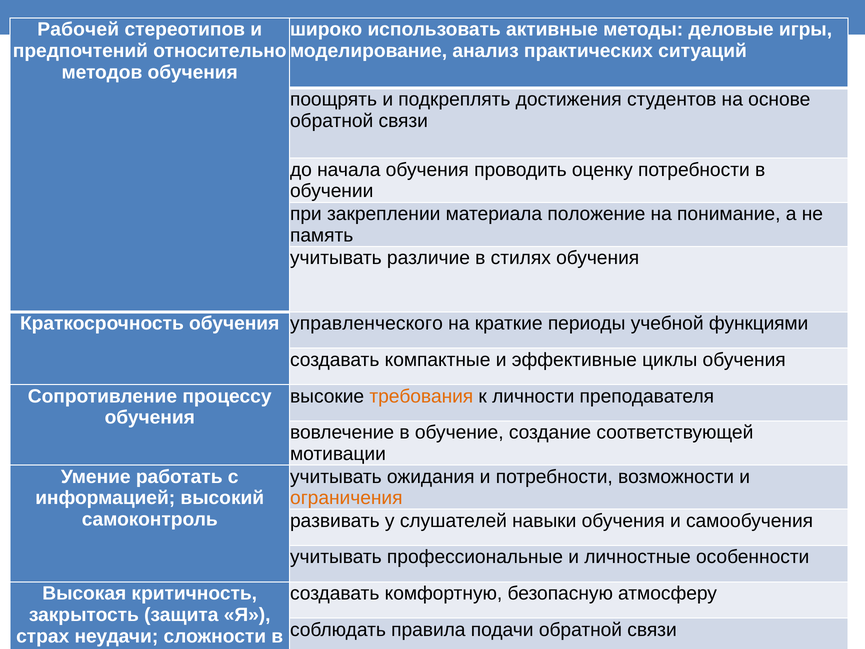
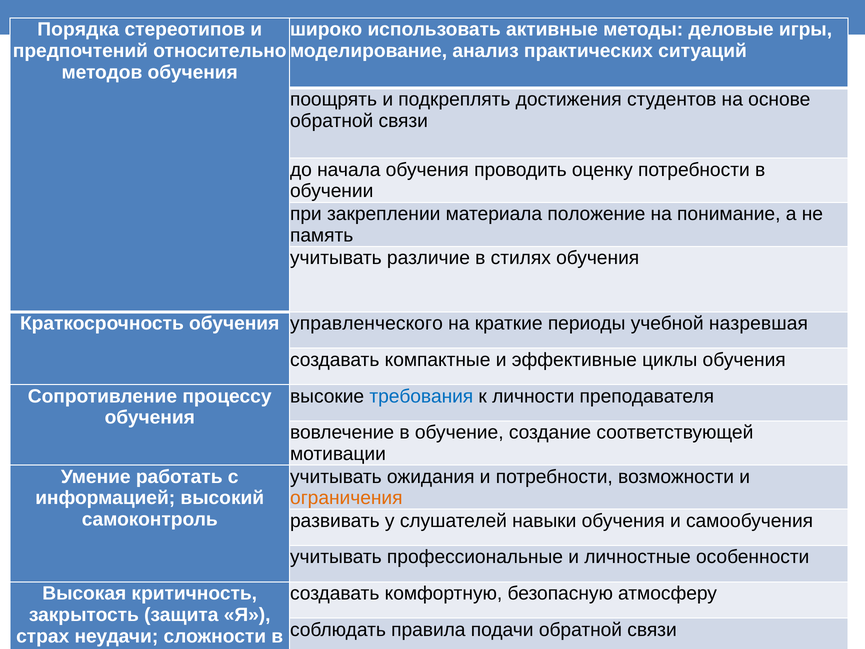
Рабочей: Рабочей -> Порядка
функциями: функциями -> назревшая
требования colour: orange -> blue
